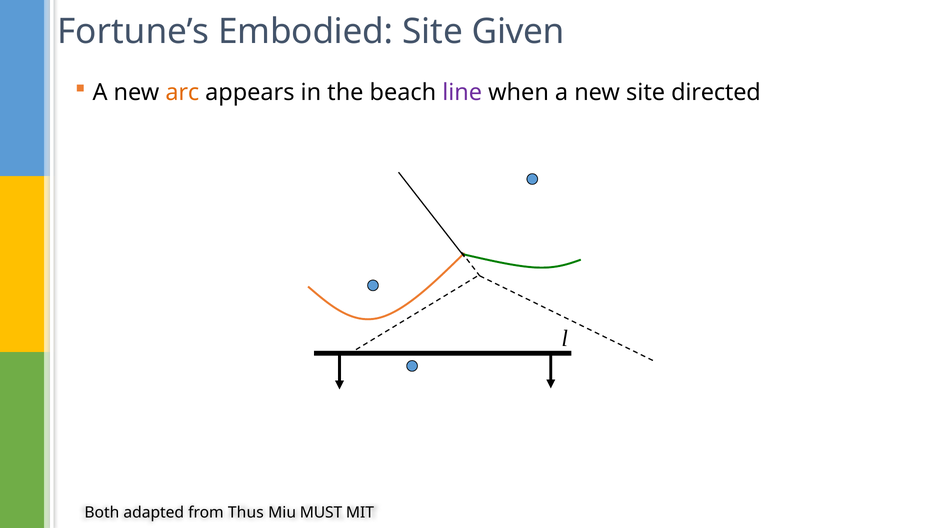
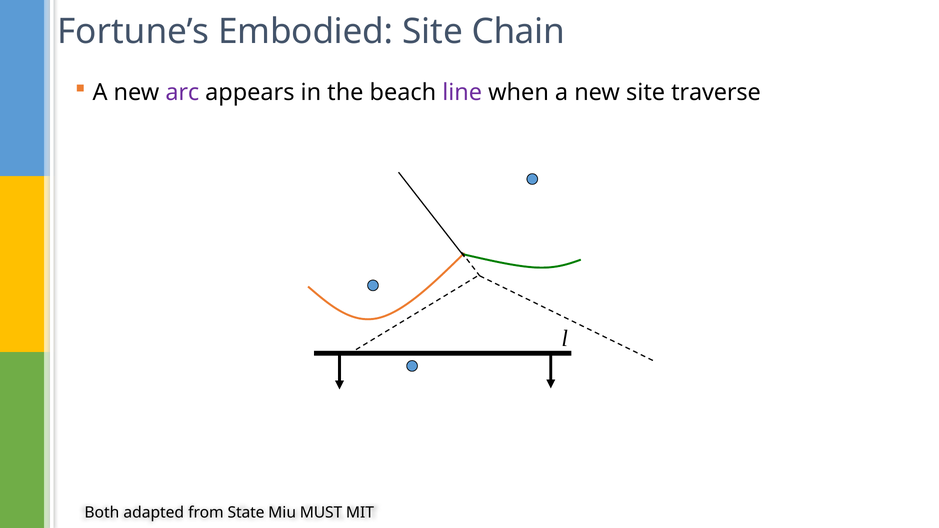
Given: Given -> Chain
arc colour: orange -> purple
directed: directed -> traverse
Thus: Thus -> State
